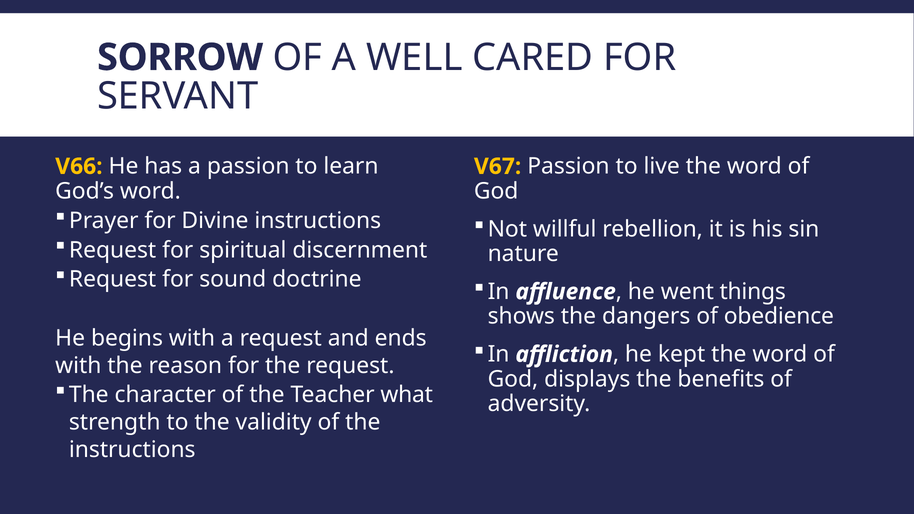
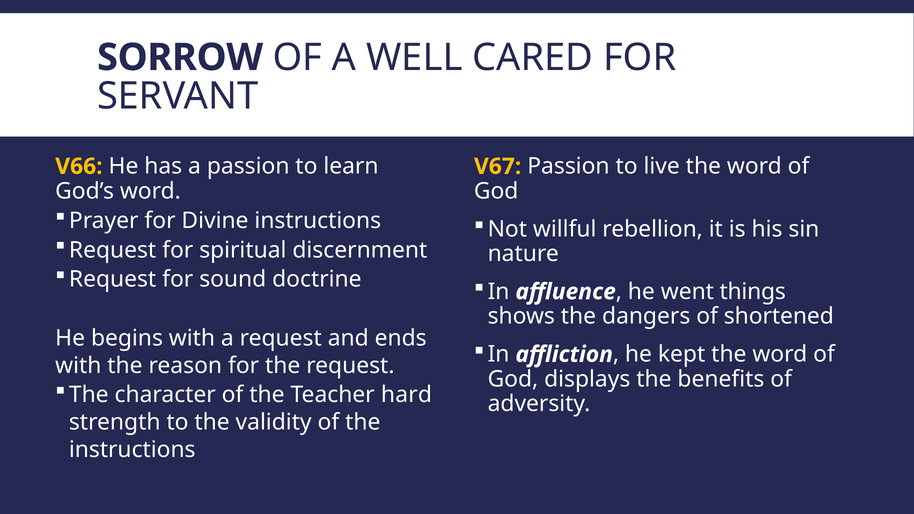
obedience: obedience -> shortened
what: what -> hard
